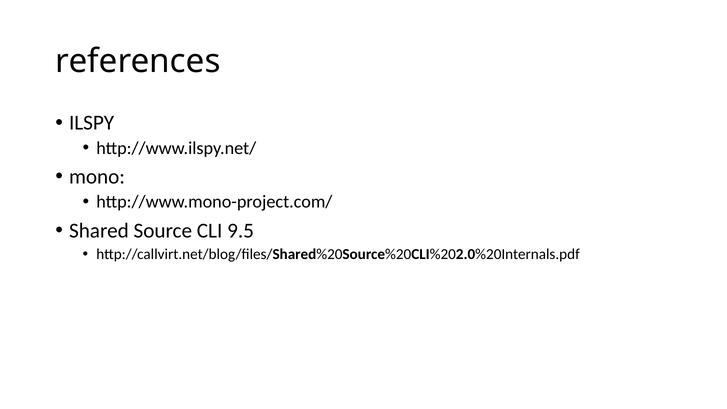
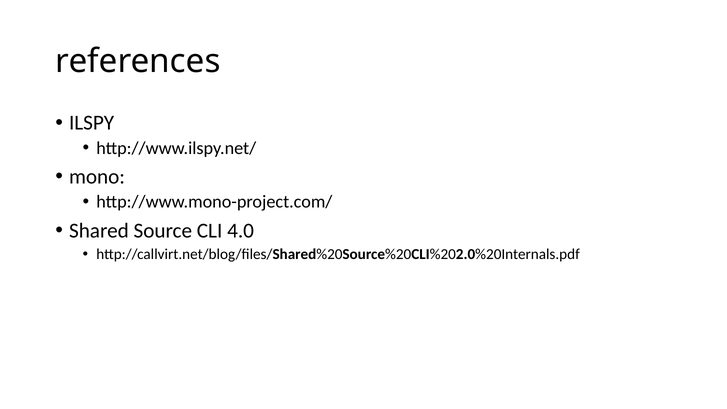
9.5: 9.5 -> 4.0
